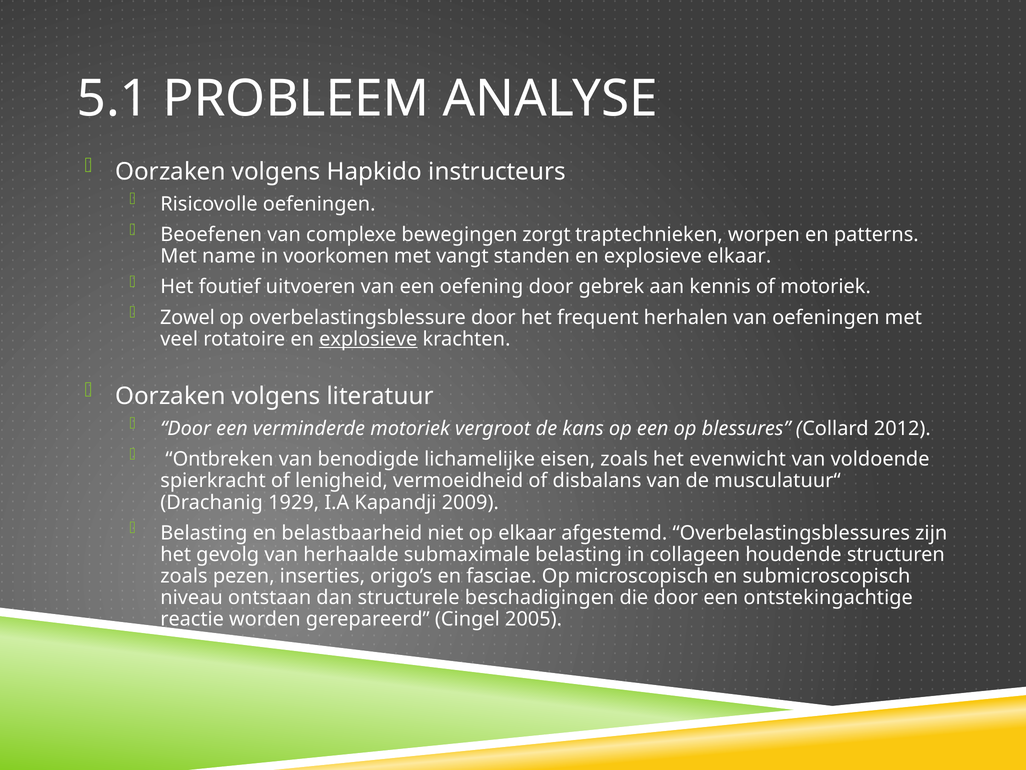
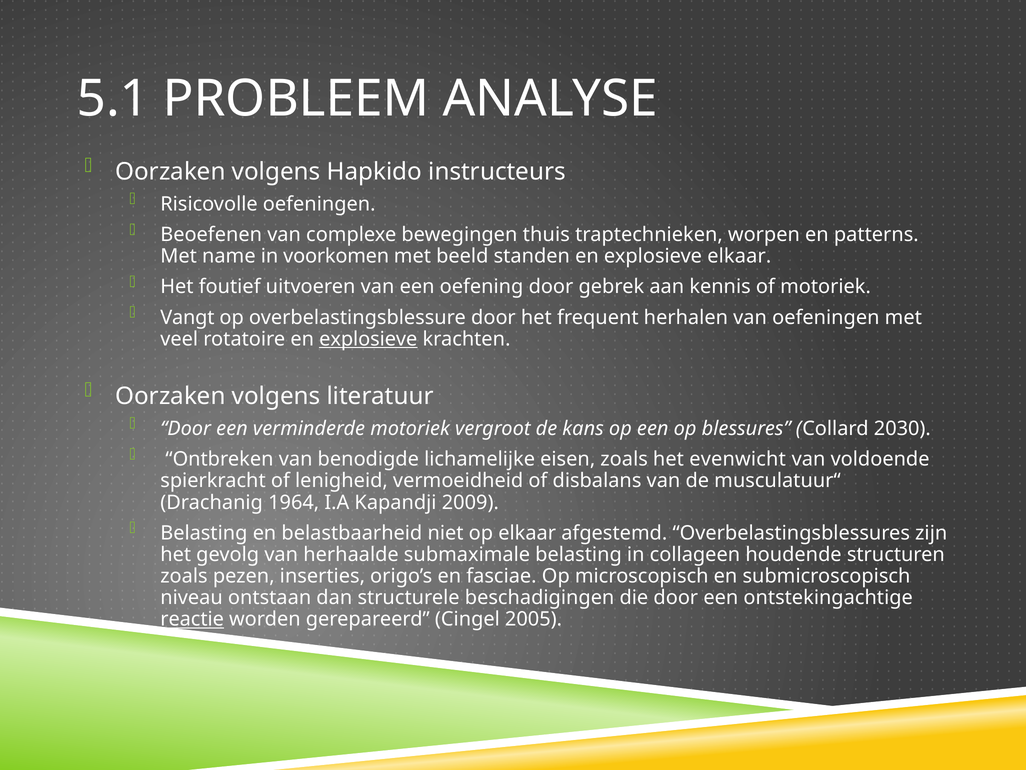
zorgt: zorgt -> thuis
vangt: vangt -> beeld
Zowel: Zowel -> Vangt
2012: 2012 -> 2030
1929: 1929 -> 1964
reactie underline: none -> present
